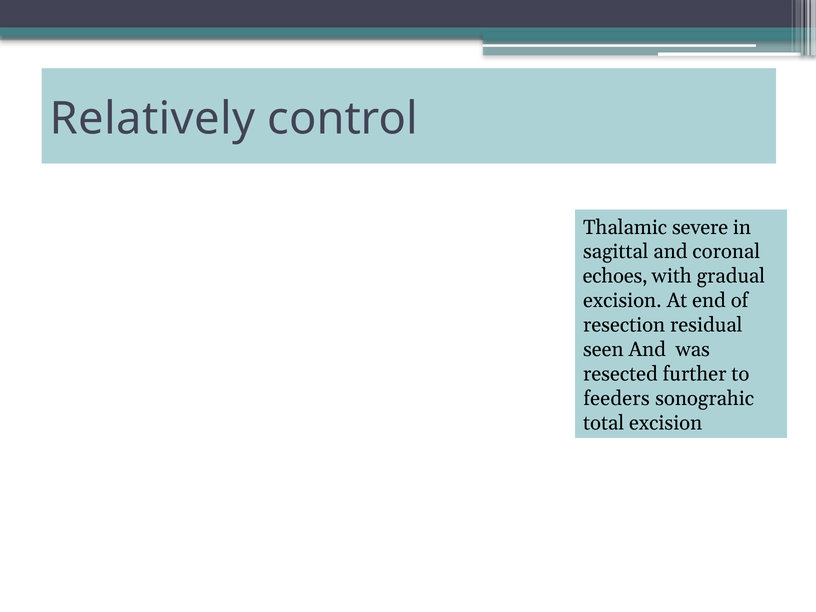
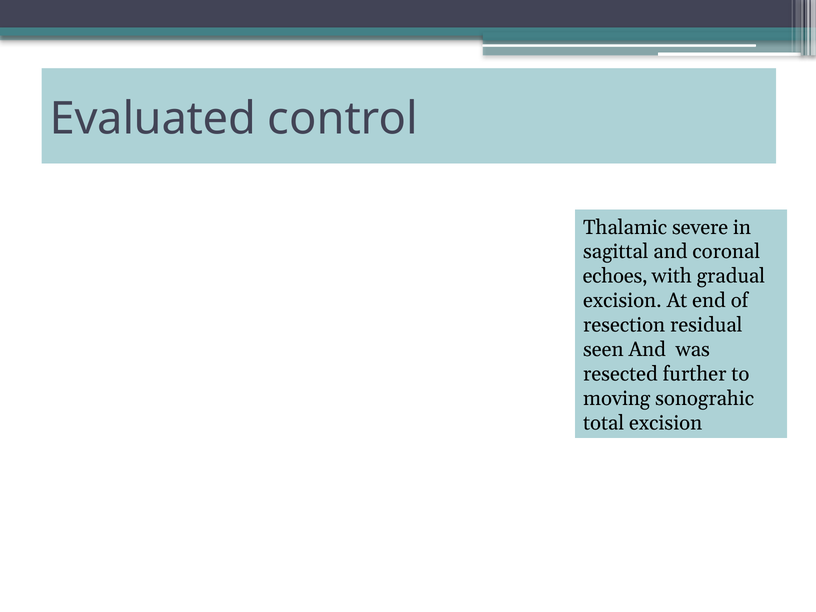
Relatively: Relatively -> Evaluated
feeders: feeders -> moving
